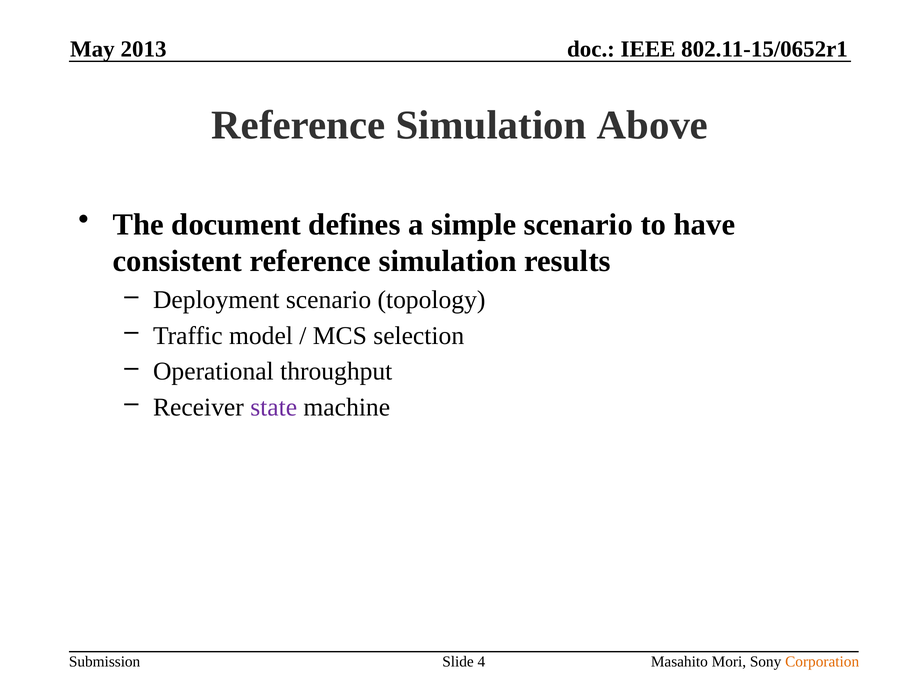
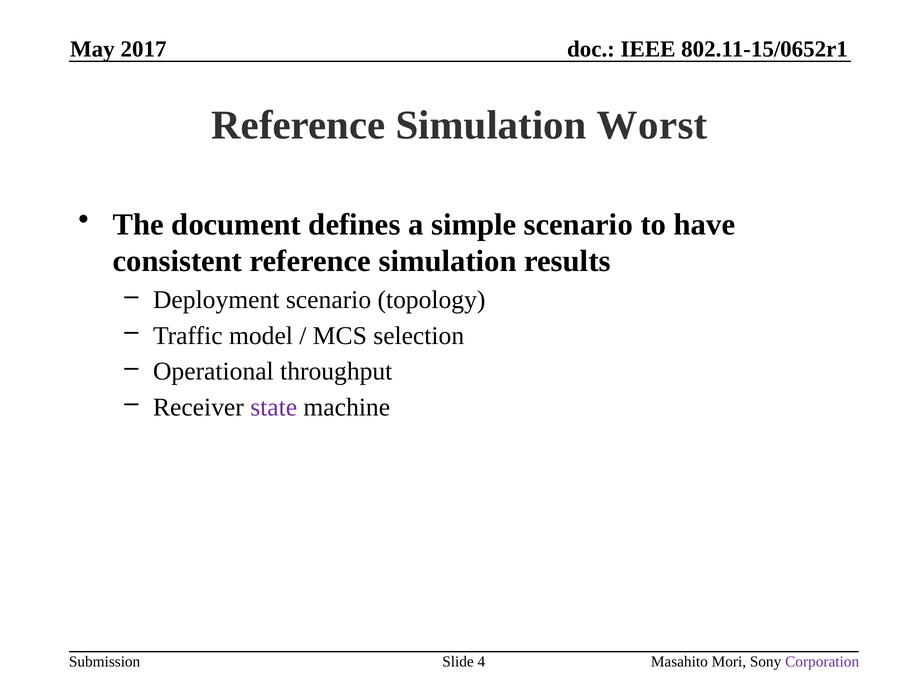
2013: 2013 -> 2017
Above: Above -> Worst
Corporation colour: orange -> purple
